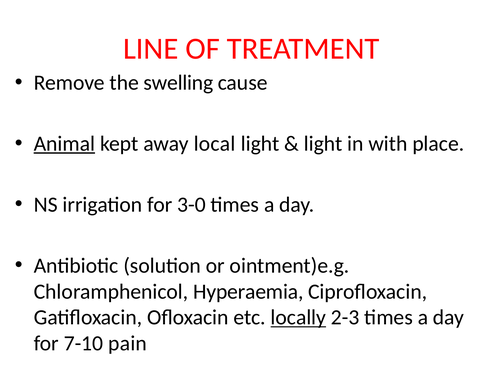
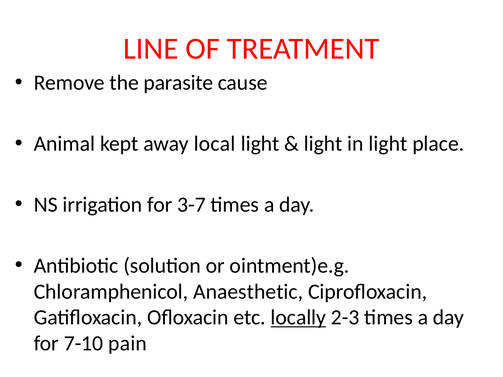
swelling: swelling -> parasite
Animal underline: present -> none
in with: with -> light
3-0: 3-0 -> 3-7
Hyperaemia: Hyperaemia -> Anaesthetic
